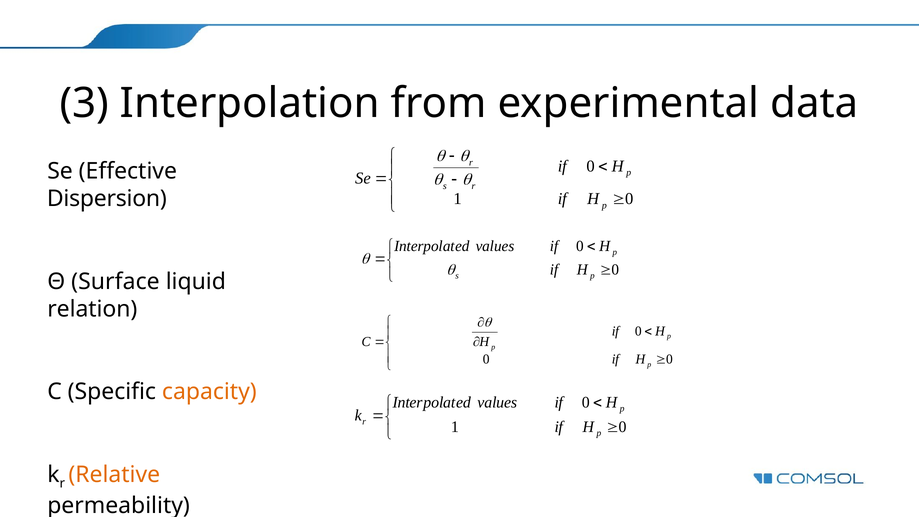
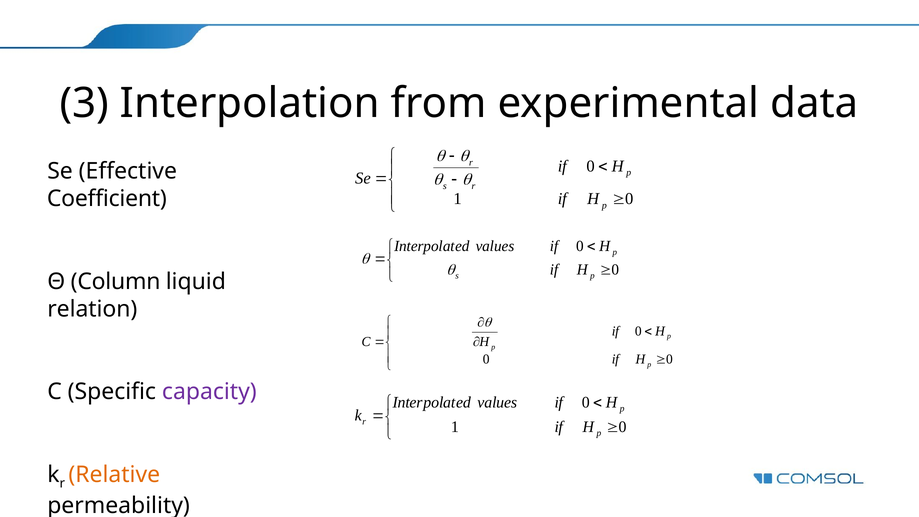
Dispersion: Dispersion -> Coefficient
Surface: Surface -> Column
capacity colour: orange -> purple
